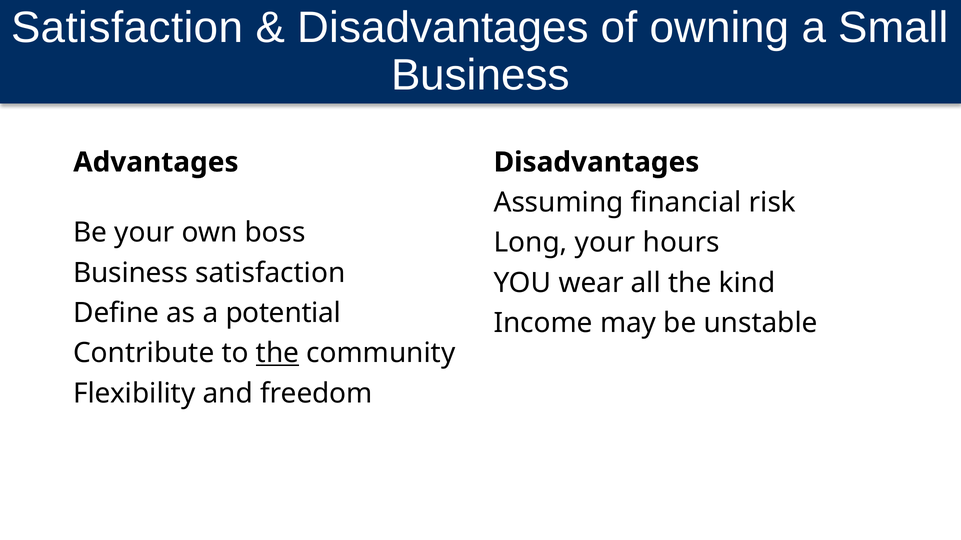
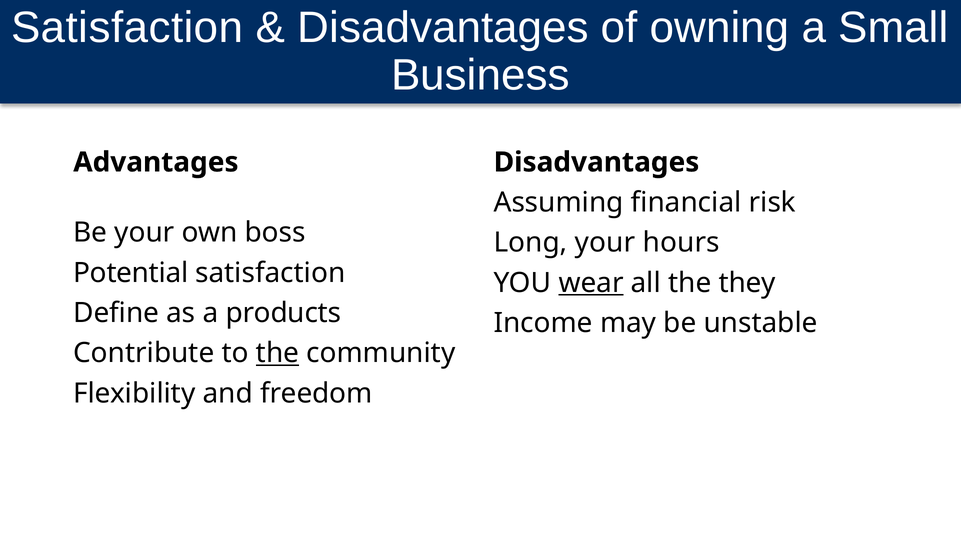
Business at (131, 273): Business -> Potential
wear underline: none -> present
kind: kind -> they
potential: potential -> products
